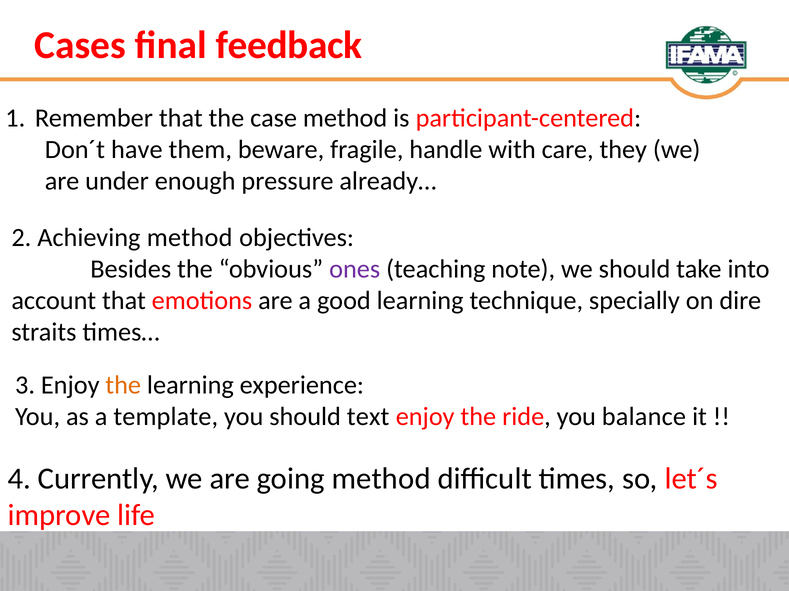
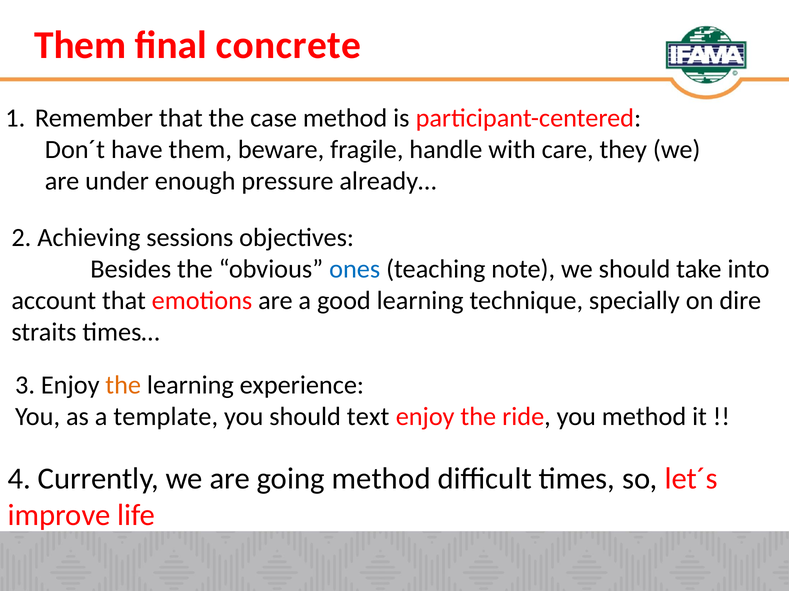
Cases at (80, 45): Cases -> Them
feedback: feedback -> concrete
Achieving method: method -> sessions
ones colour: purple -> blue
you balance: balance -> method
